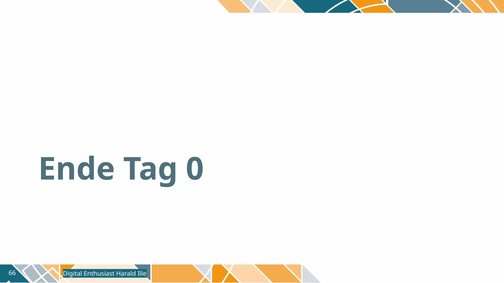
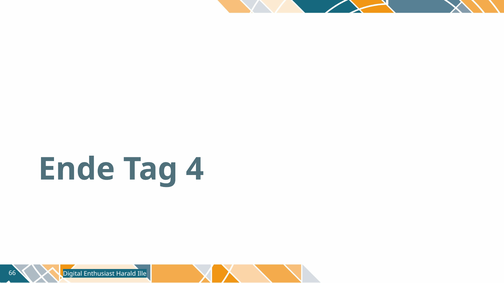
0: 0 -> 4
